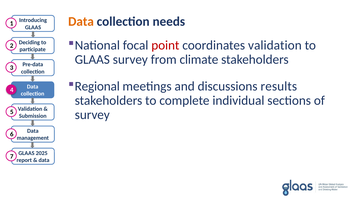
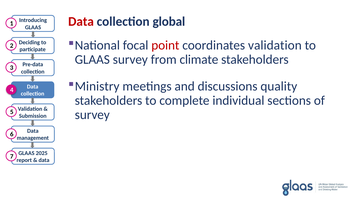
Data at (81, 21) colour: orange -> red
needs: needs -> global
Regional: Regional -> Ministry
results: results -> quality
